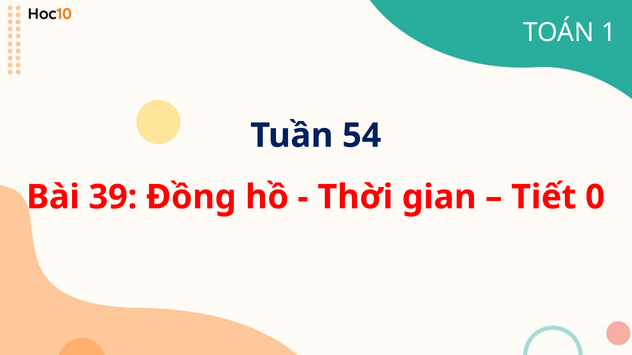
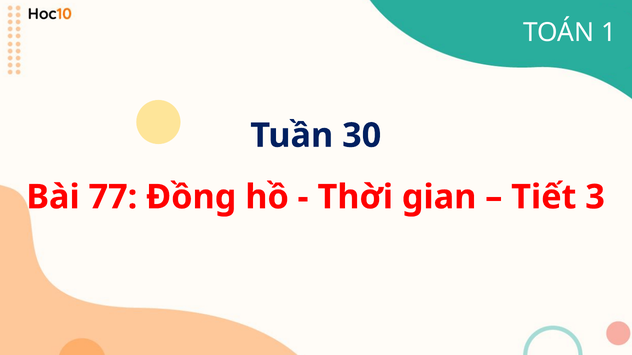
54: 54 -> 30
39: 39 -> 77
0: 0 -> 3
